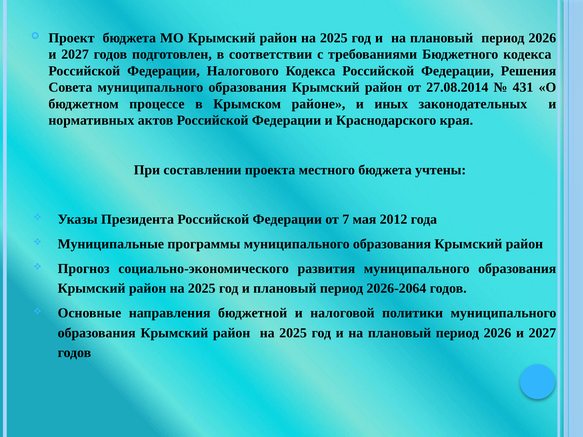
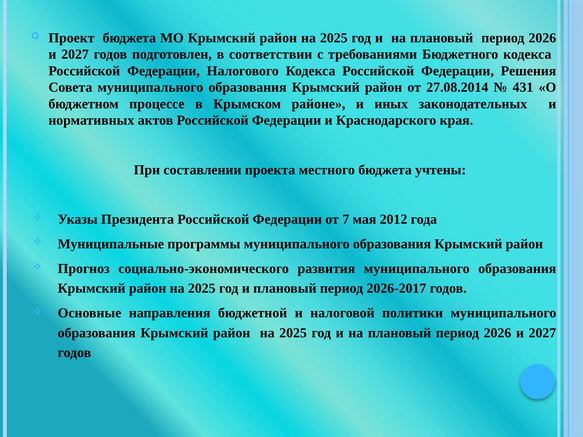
2026-2064: 2026-2064 -> 2026-2017
